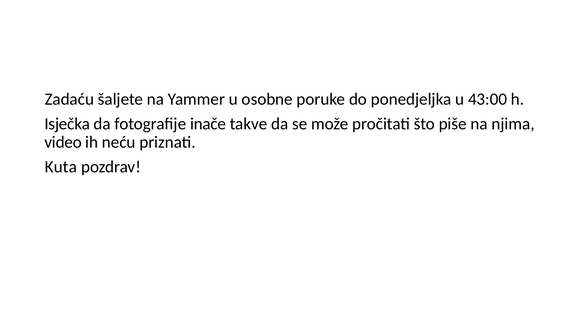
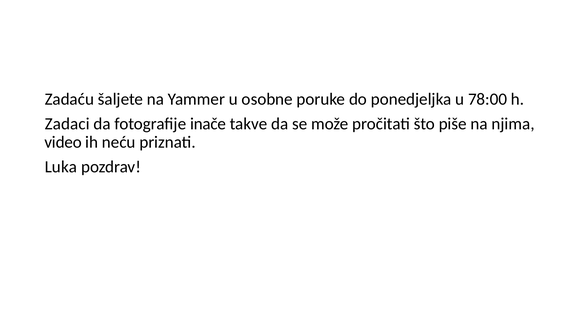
43:00: 43:00 -> 78:00
Isječka: Isječka -> Zadaci
Kuta: Kuta -> Luka
